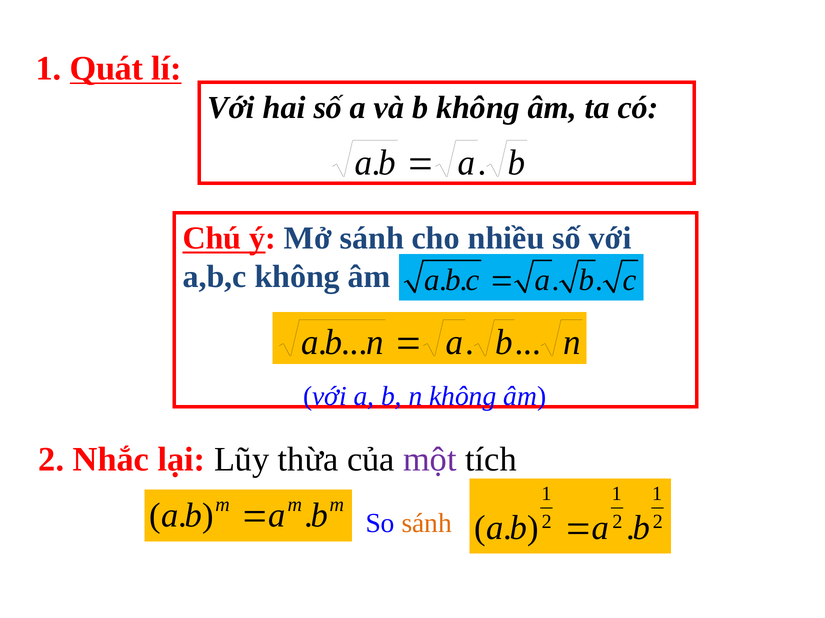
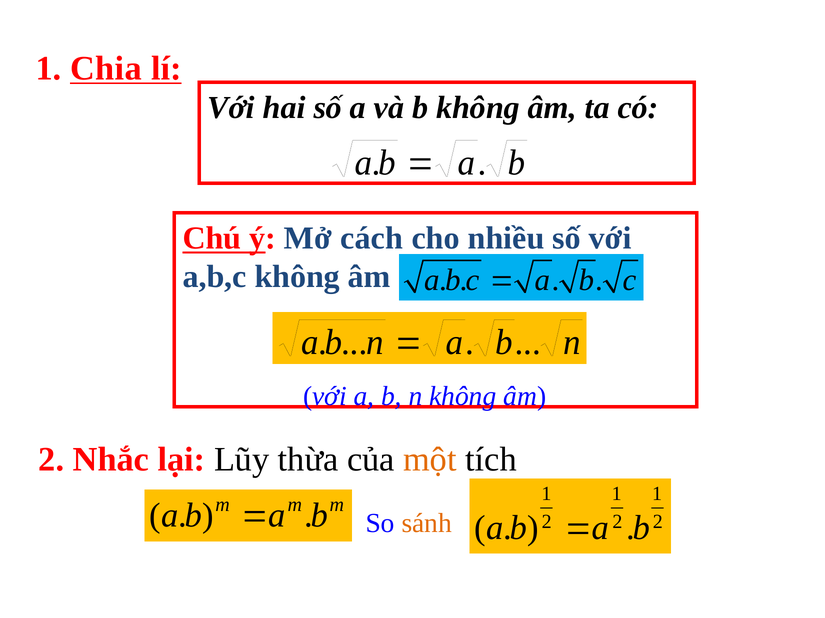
Quát: Quát -> Chia
Mở sánh: sánh -> cách
một colour: purple -> orange
